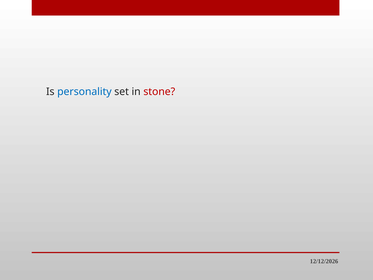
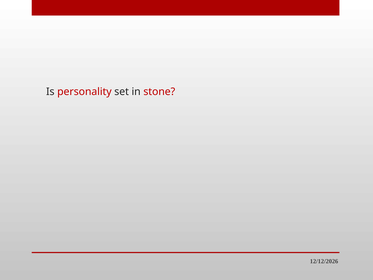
personality colour: blue -> red
